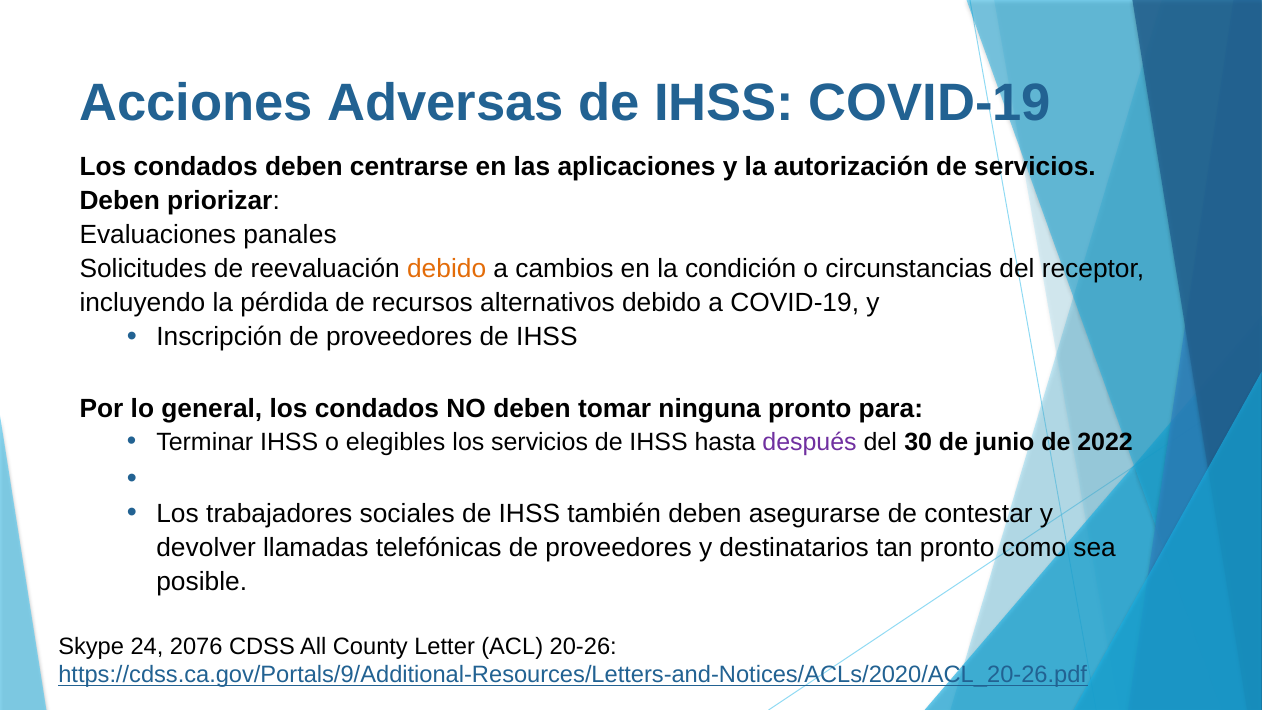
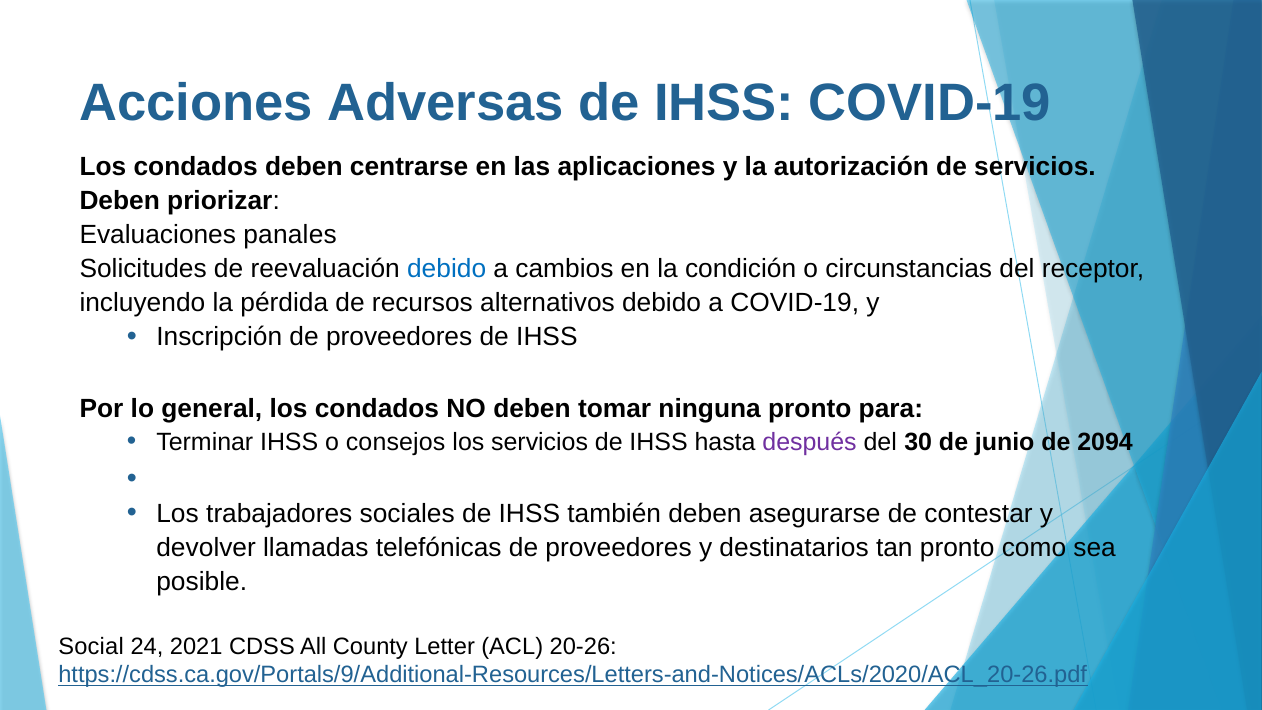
debido at (447, 269) colour: orange -> blue
elegibles: elegibles -> consejos
2022: 2022 -> 2094
Skype: Skype -> Social
2076: 2076 -> 2021
